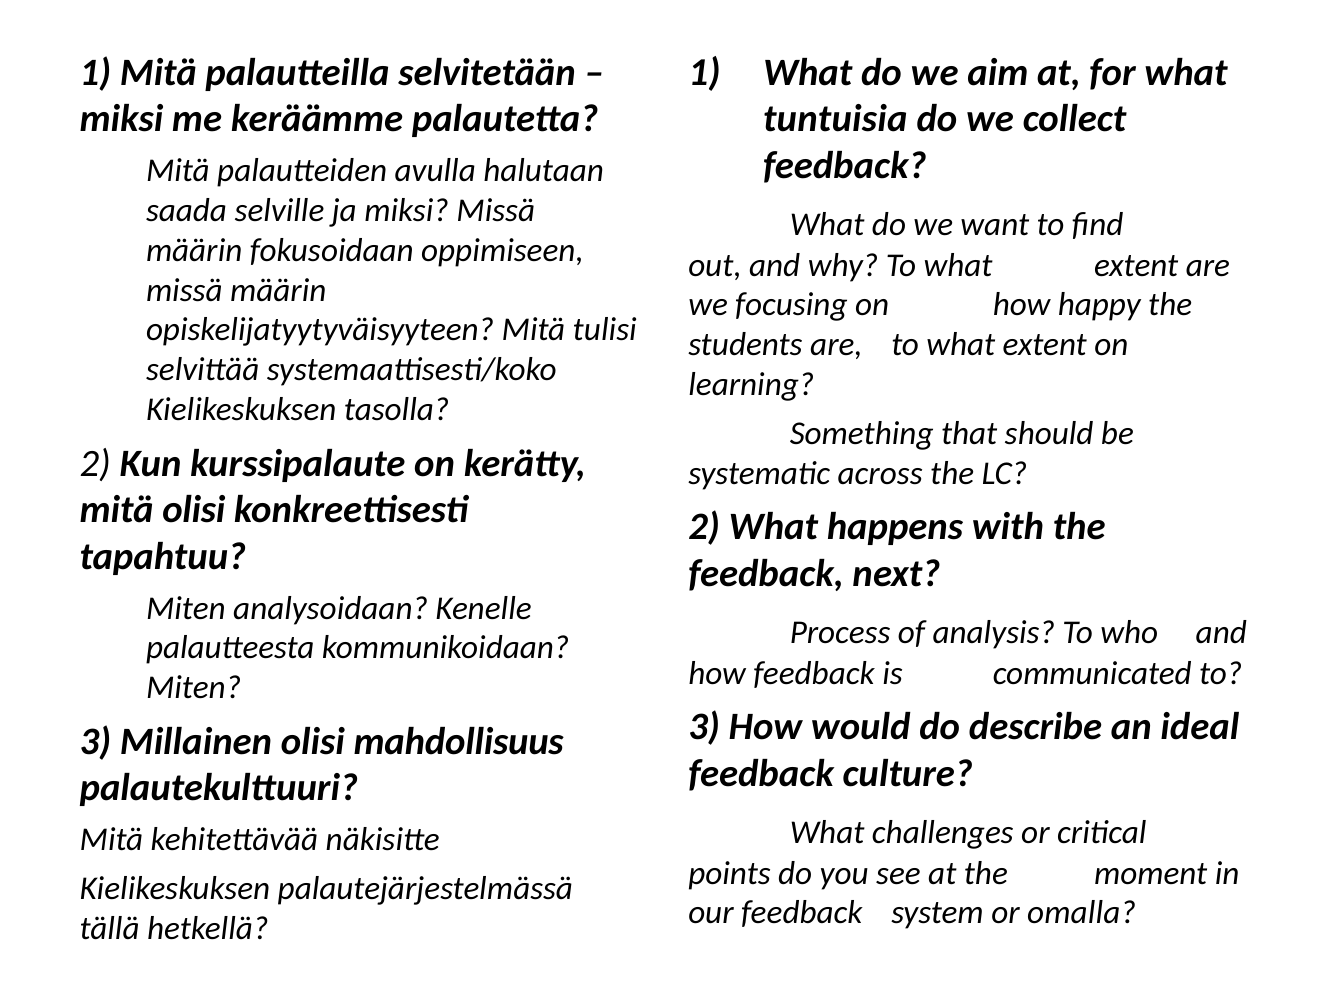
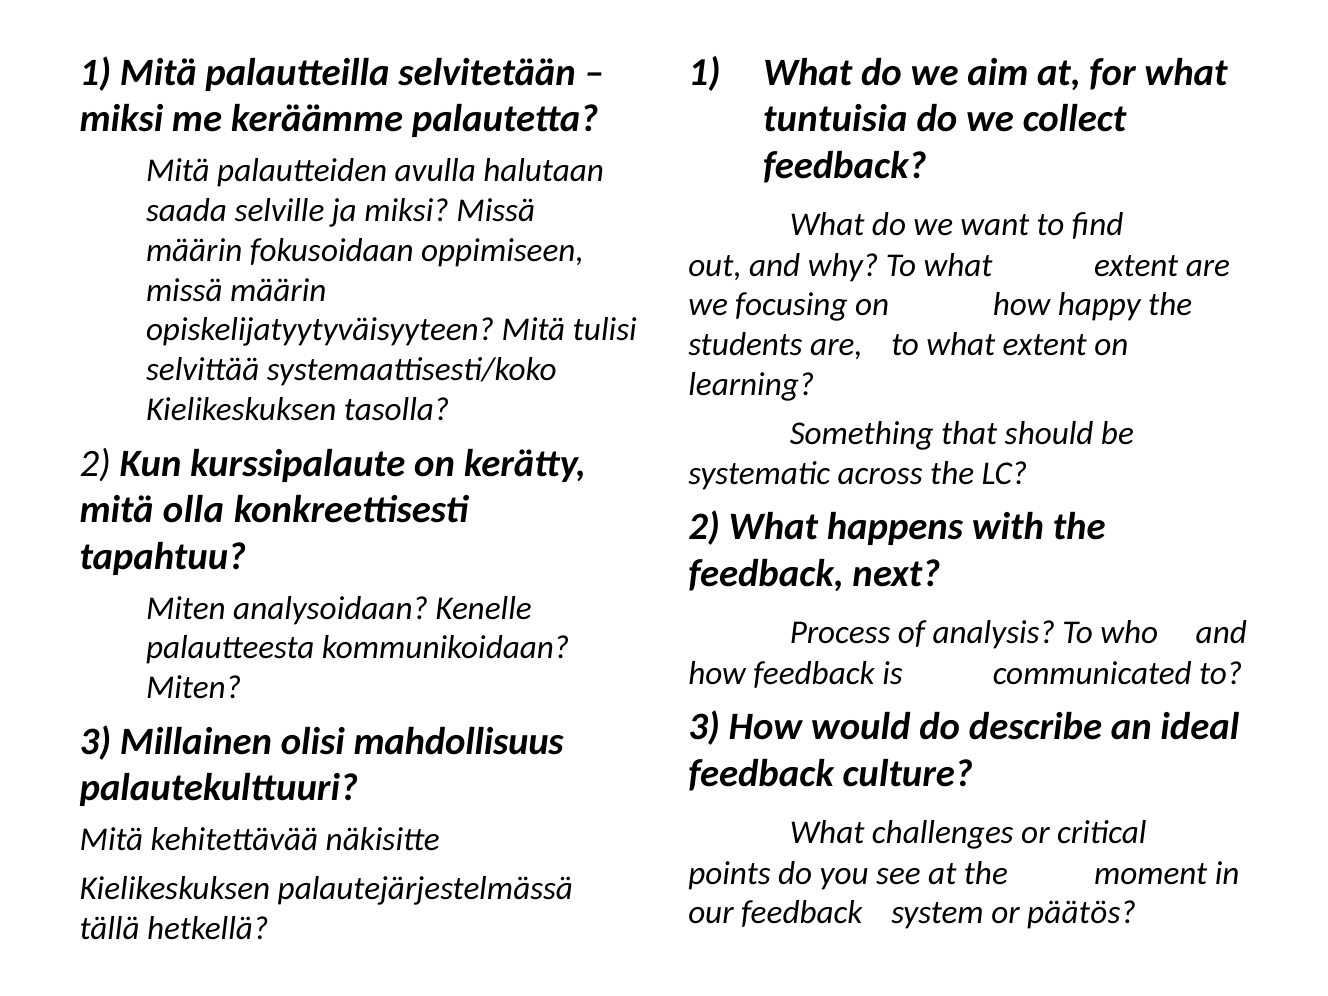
mitä olisi: olisi -> olla
omalla: omalla -> päätös
